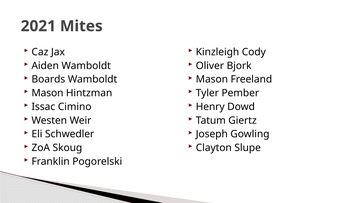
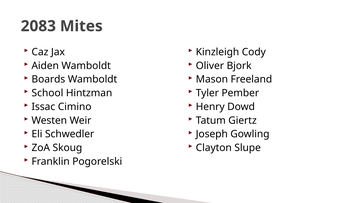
2021: 2021 -> 2083
Mason at (47, 93): Mason -> School
